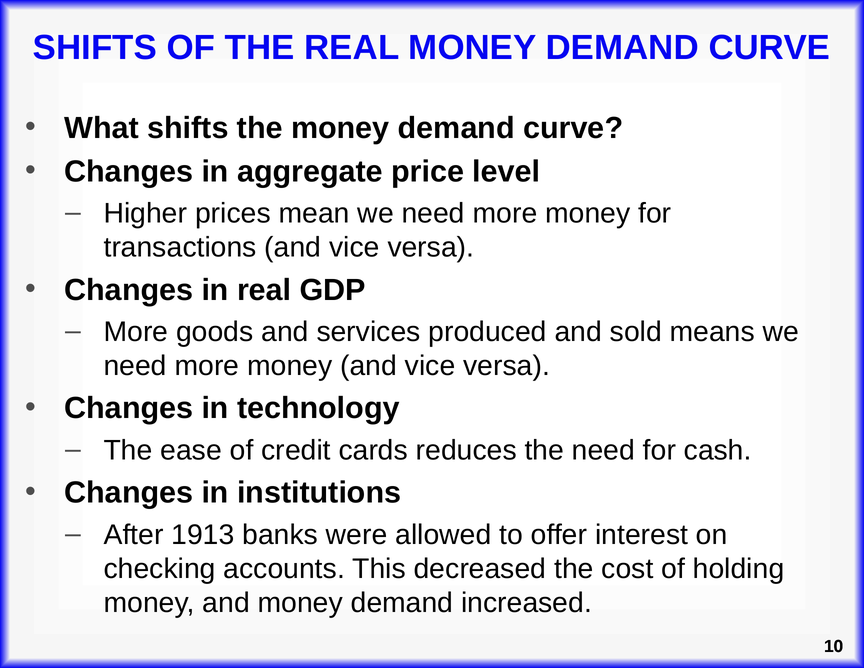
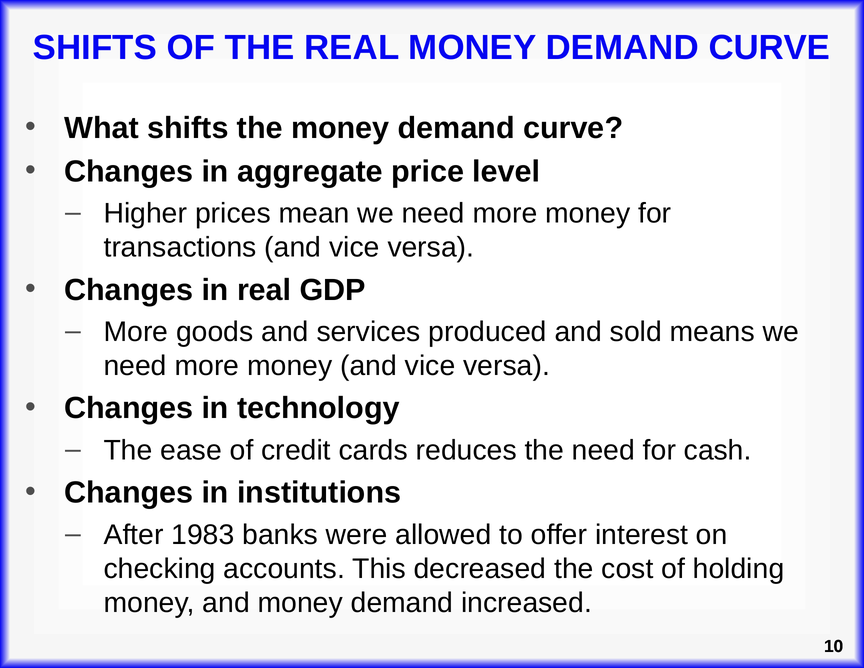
1913: 1913 -> 1983
